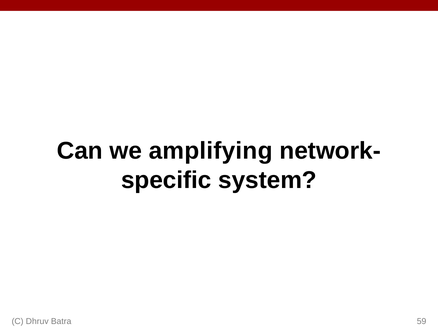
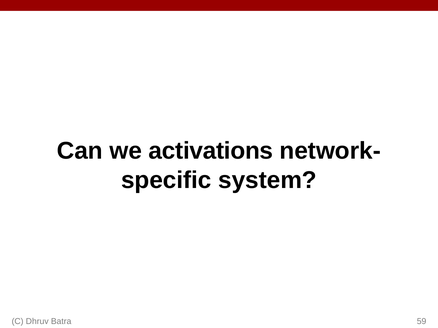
amplifying: amplifying -> activations
